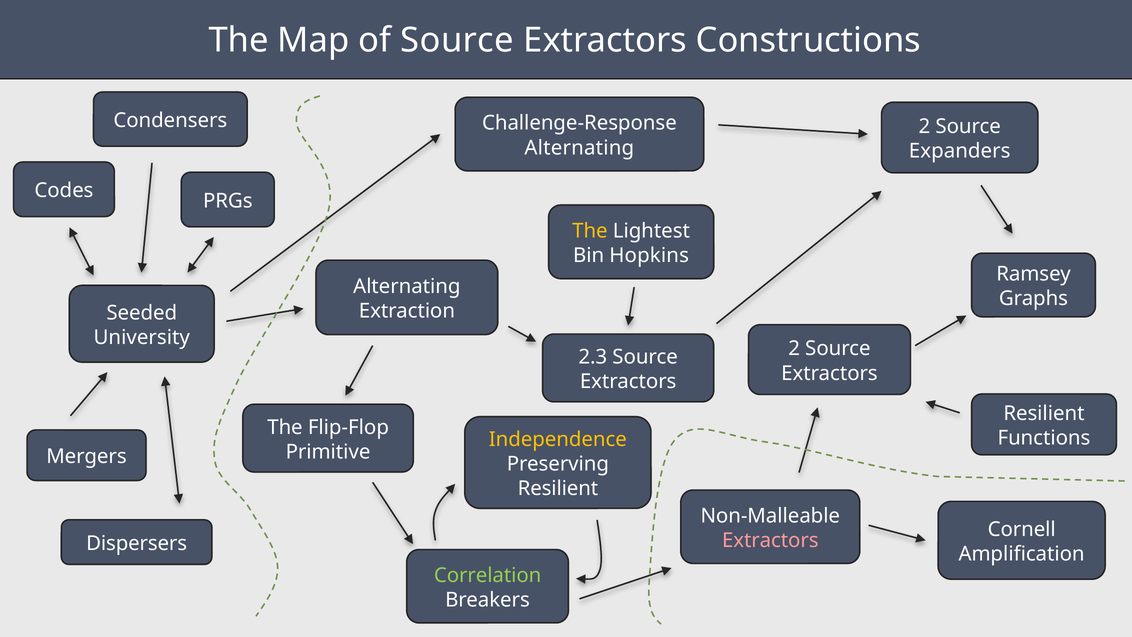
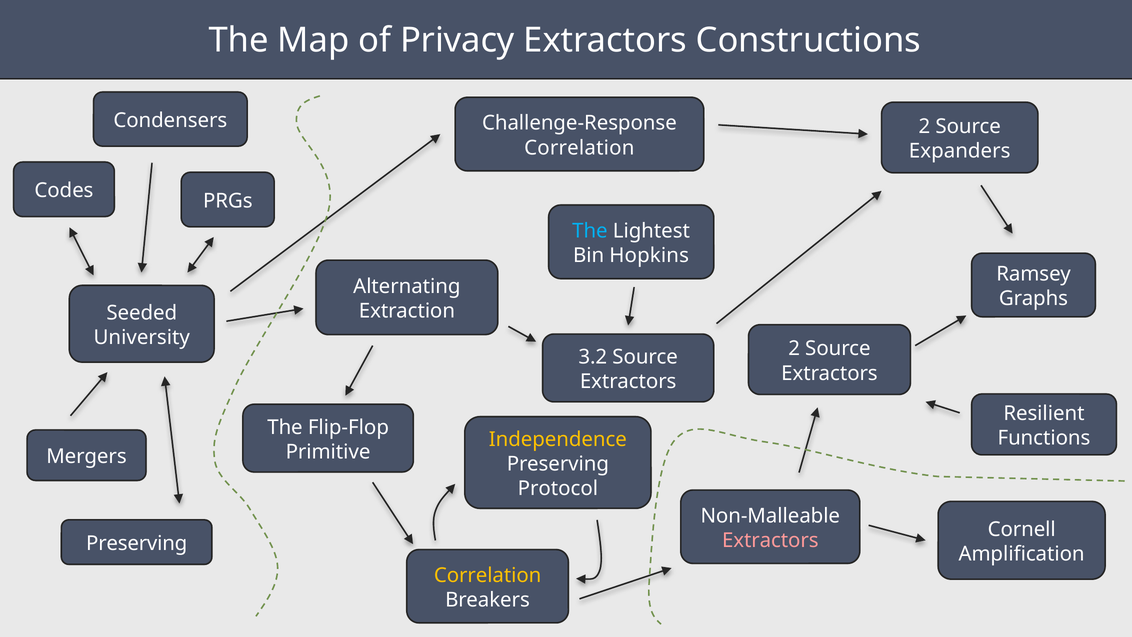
of Source: Source -> Privacy
Alternating at (579, 148): Alternating -> Correlation
The at (590, 231) colour: yellow -> light blue
2.3: 2.3 -> 3.2
Resilient at (558, 488): Resilient -> Protocol
Dispersers at (137, 543): Dispersers -> Preserving
Correlation at (488, 575) colour: light green -> yellow
